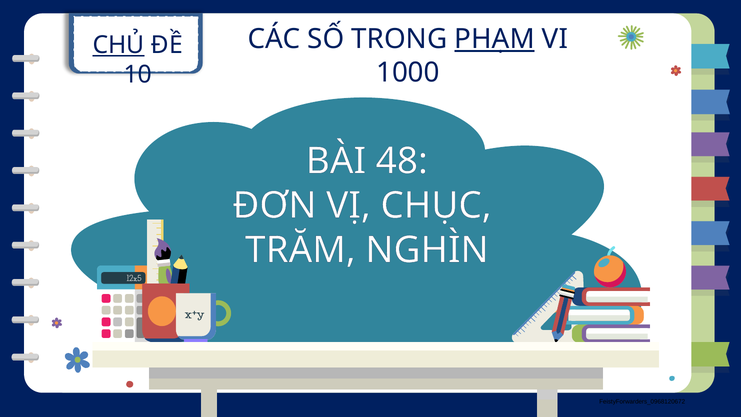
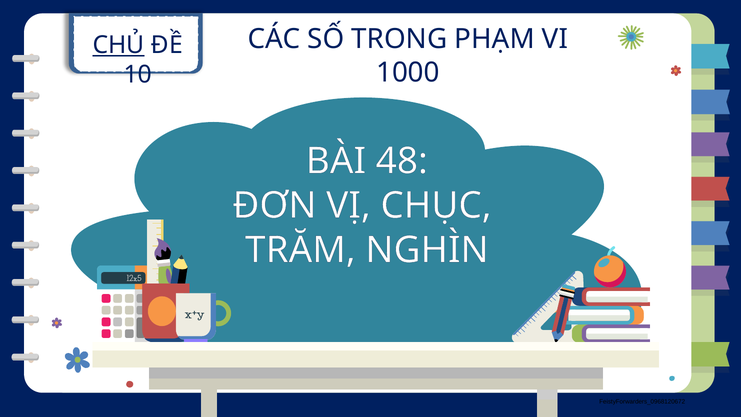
PHẠM underline: present -> none
